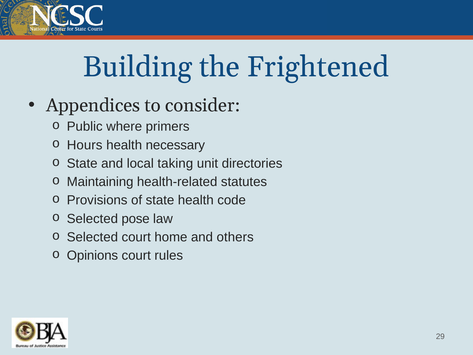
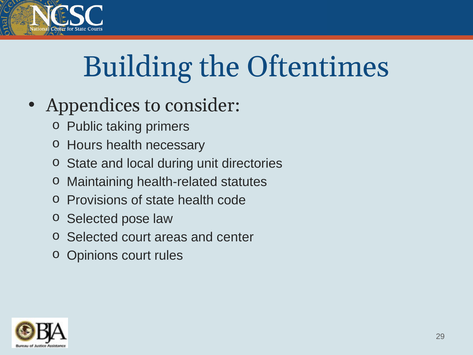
Frightened: Frightened -> Oftentimes
where: where -> taking
taking: taking -> during
home: home -> areas
others: others -> center
